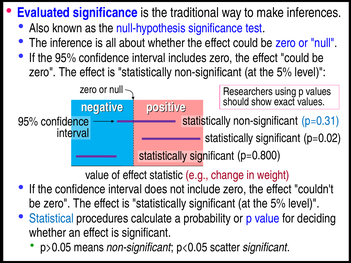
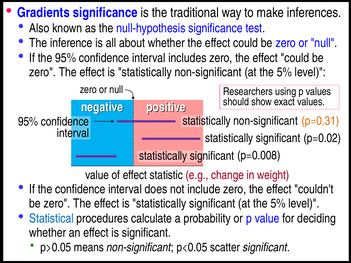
Evaluated: Evaluated -> Gradients
p=0.31 colour: blue -> orange
p=0.800: p=0.800 -> p=0.008
